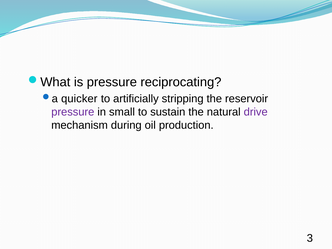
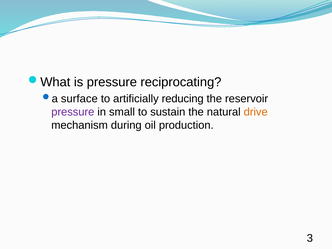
quicker: quicker -> surface
stripping: stripping -> reducing
drive colour: purple -> orange
